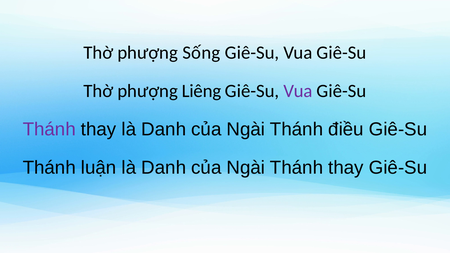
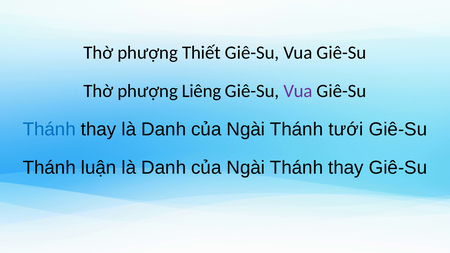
Sống: Sống -> Thiết
Thánh at (49, 129) colour: purple -> blue
điều: điều -> tưới
